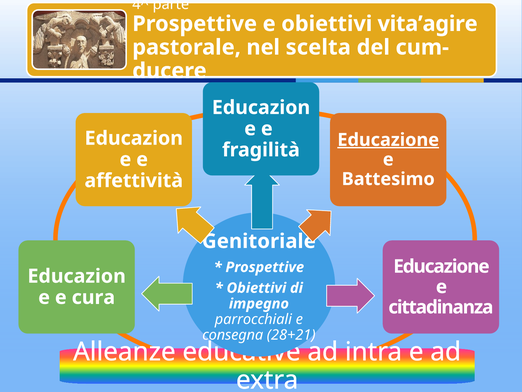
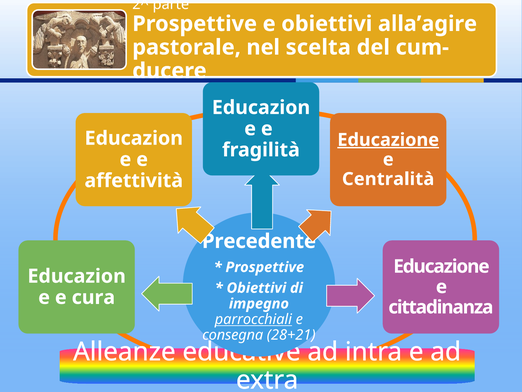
4^: 4^ -> 2^
vita’agire: vita’agire -> alla’agire
Battesimo: Battesimo -> Centralità
Genitoriale: Genitoriale -> Precedente
parrocchiali underline: none -> present
